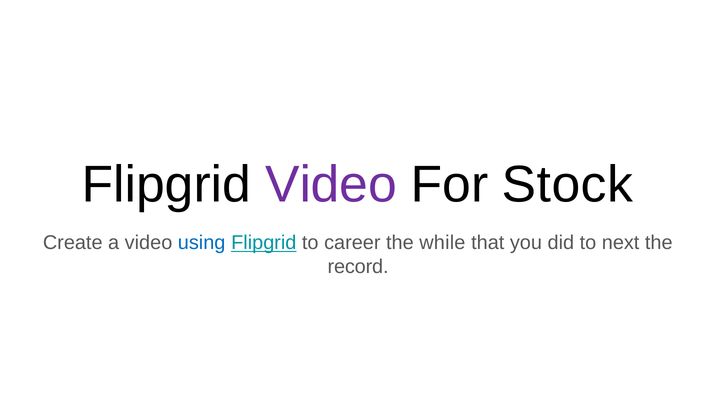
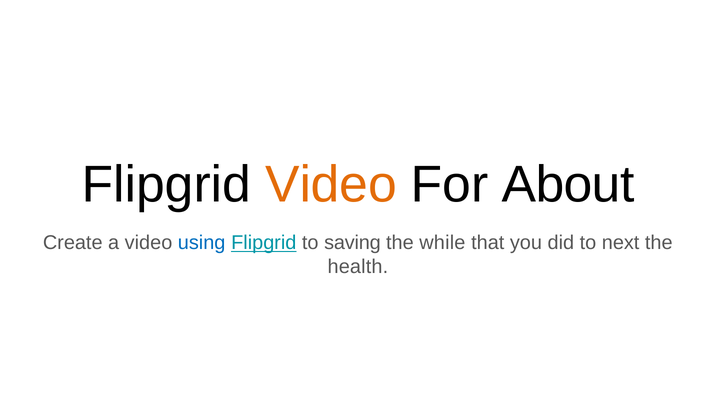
Video at (331, 184) colour: purple -> orange
Stock: Stock -> About
career: career -> saving
record: record -> health
